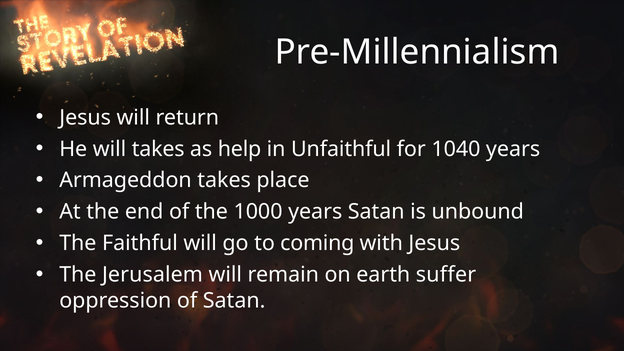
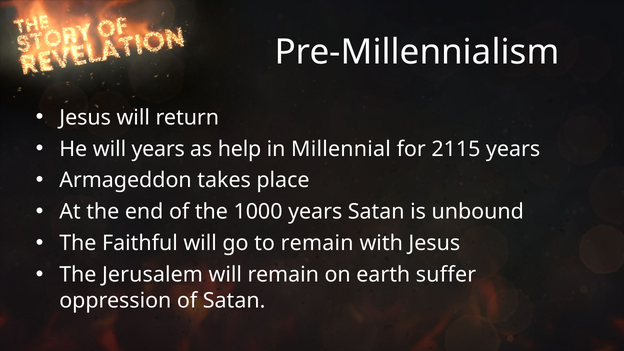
will takes: takes -> years
Unfaithful: Unfaithful -> Millennial
1040: 1040 -> 2115
to coming: coming -> remain
